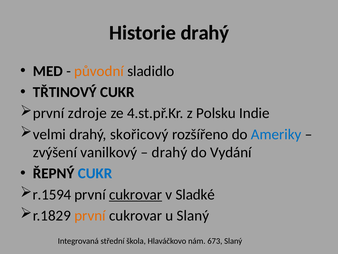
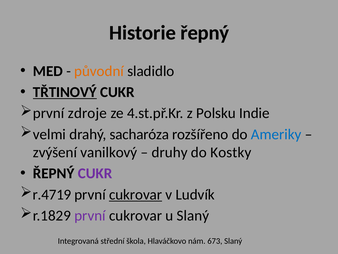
Historie drahý: drahý -> řepný
TŘTINOVÝ underline: none -> present
skořicový: skořicový -> sacharóza
drahý at (170, 152): drahý -> druhy
Vydání: Vydání -> Kostky
CUKR at (95, 173) colour: blue -> purple
r.1594: r.1594 -> r.4719
Sladké: Sladké -> Ludvík
první at (90, 215) colour: orange -> purple
